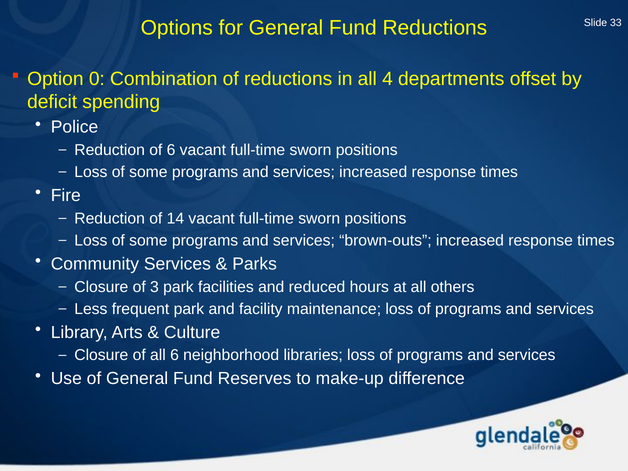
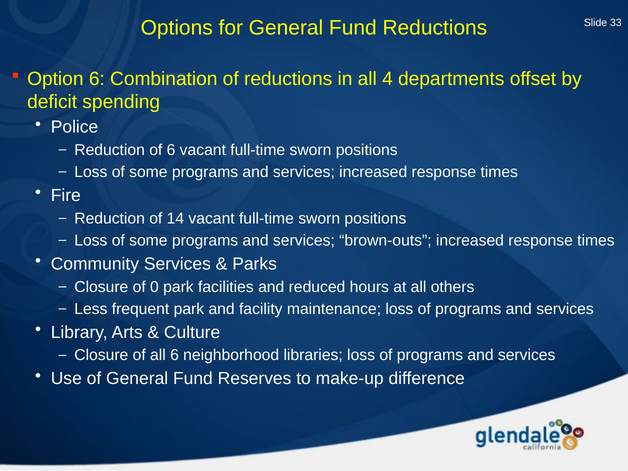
Option 0: 0 -> 6
3: 3 -> 0
